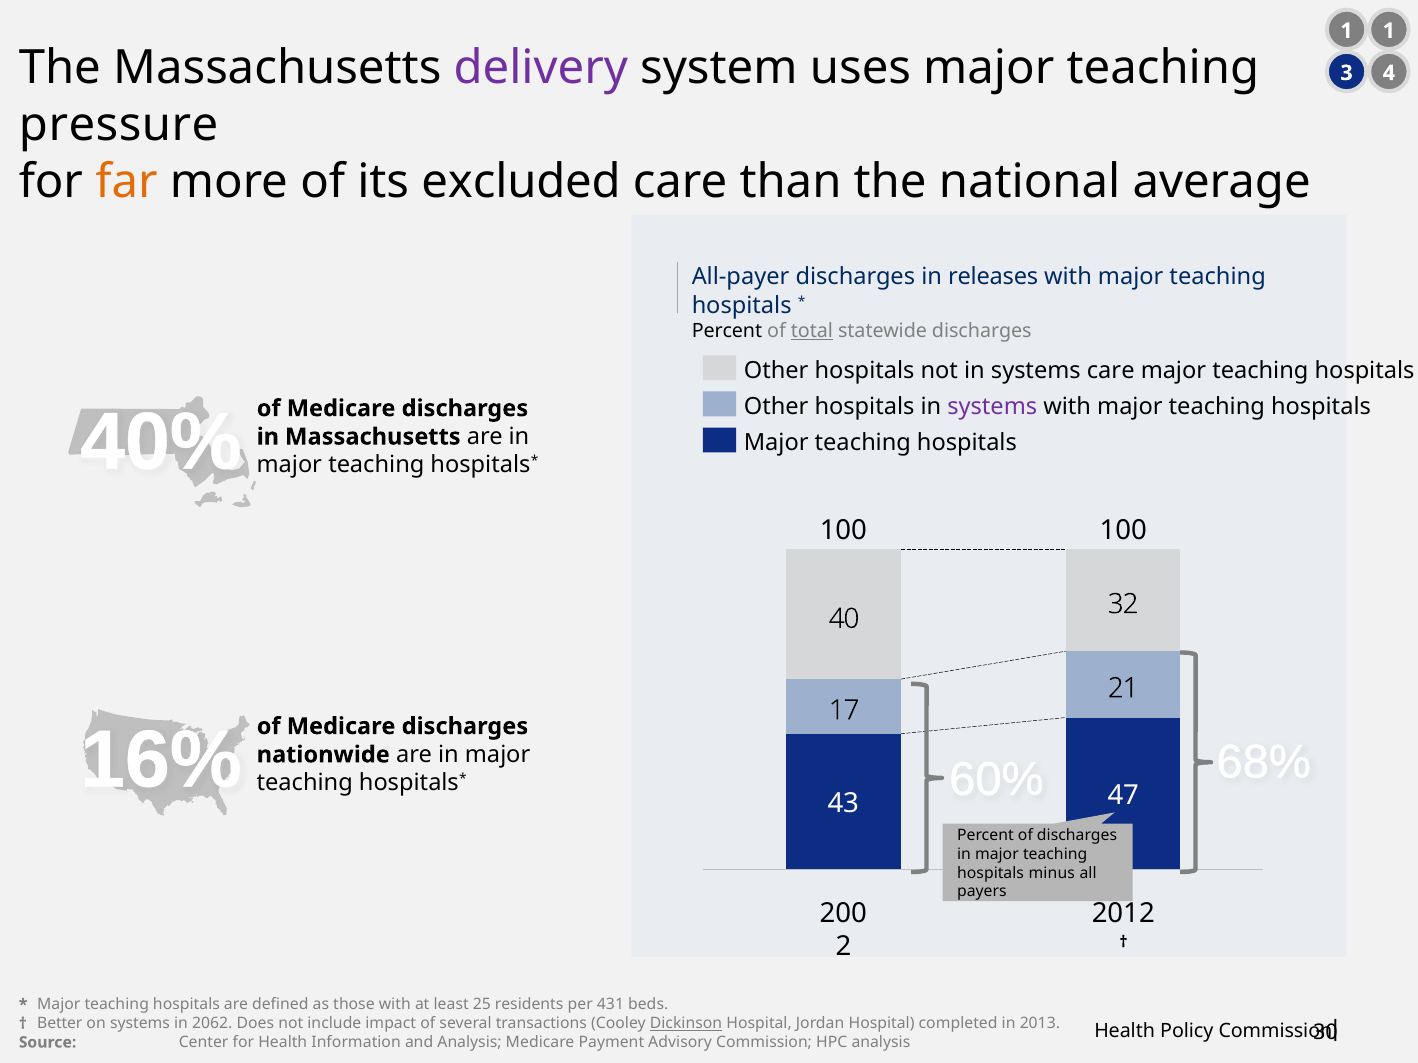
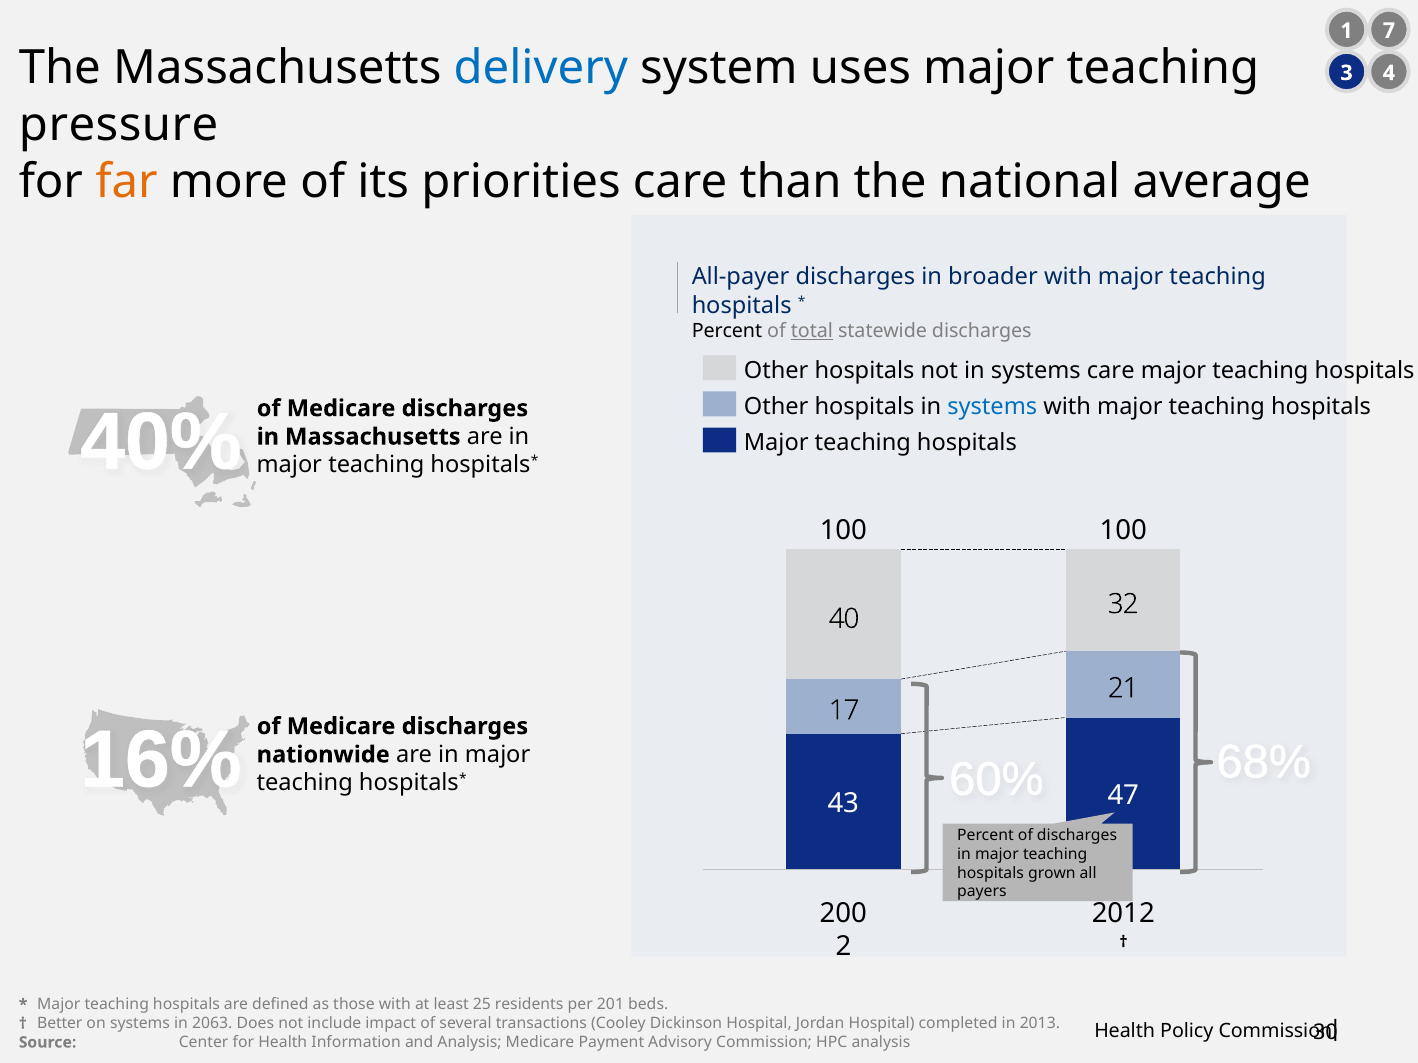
1 1: 1 -> 7
delivery colour: purple -> blue
excluded: excluded -> priorities
releases: releases -> broader
systems at (992, 407) colour: purple -> blue
minus: minus -> grown
431: 431 -> 201
2062: 2062 -> 2063
Dickinson underline: present -> none
